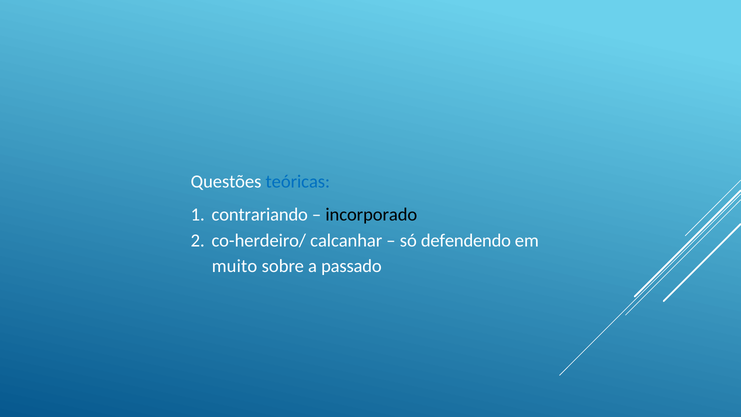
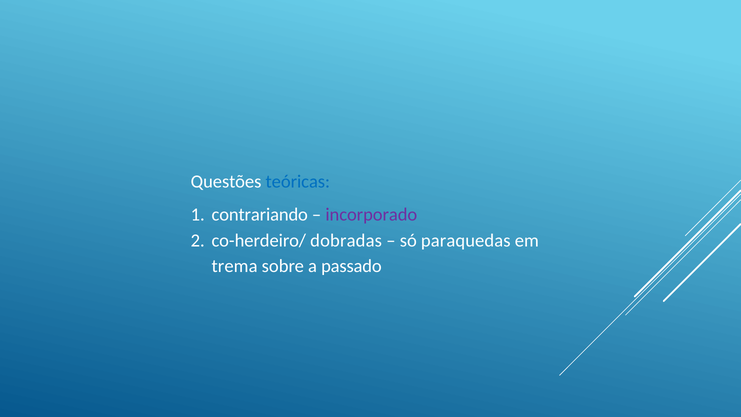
incorporado colour: black -> purple
calcanhar: calcanhar -> dobradas
defendendo: defendendo -> paraquedas
muito: muito -> trema
